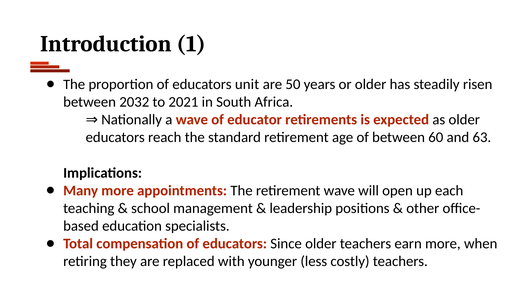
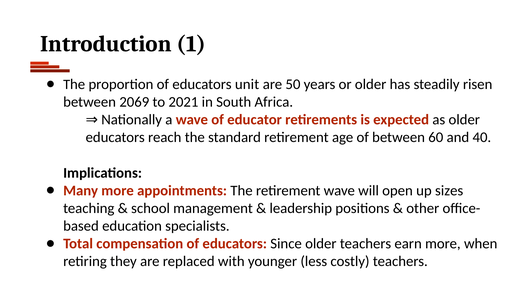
2032: 2032 -> 2069
63: 63 -> 40
each: each -> sizes
